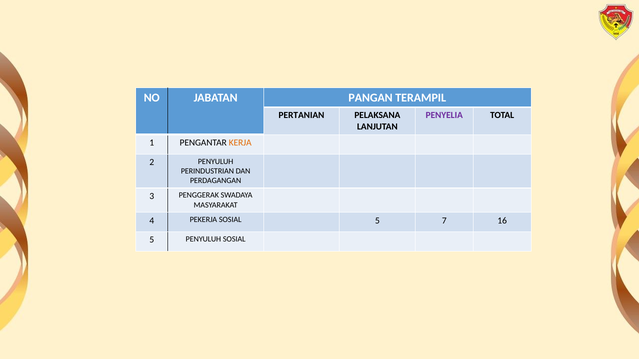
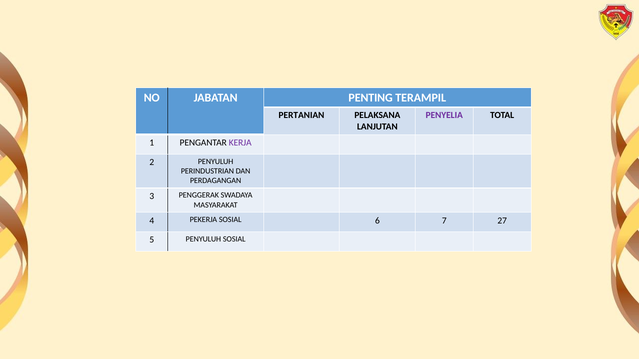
PANGAN: PANGAN -> PENTING
KERJA colour: orange -> purple
SOSIAL 5: 5 -> 6
16: 16 -> 27
